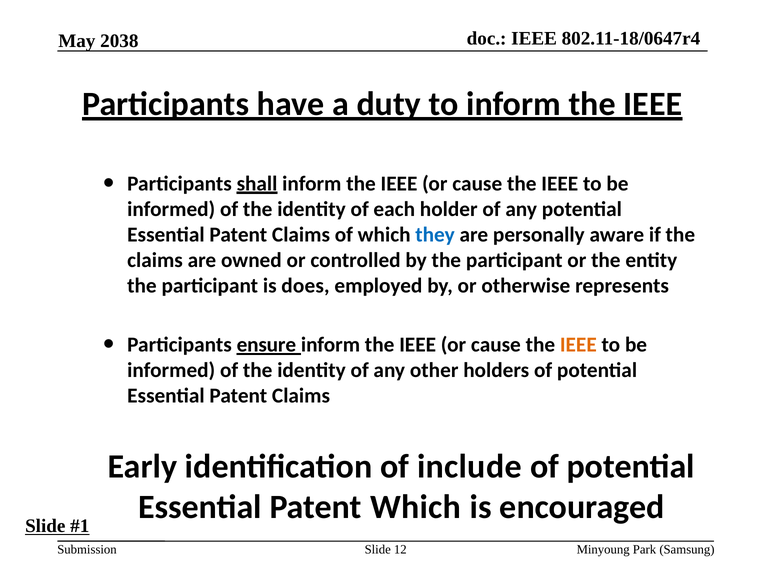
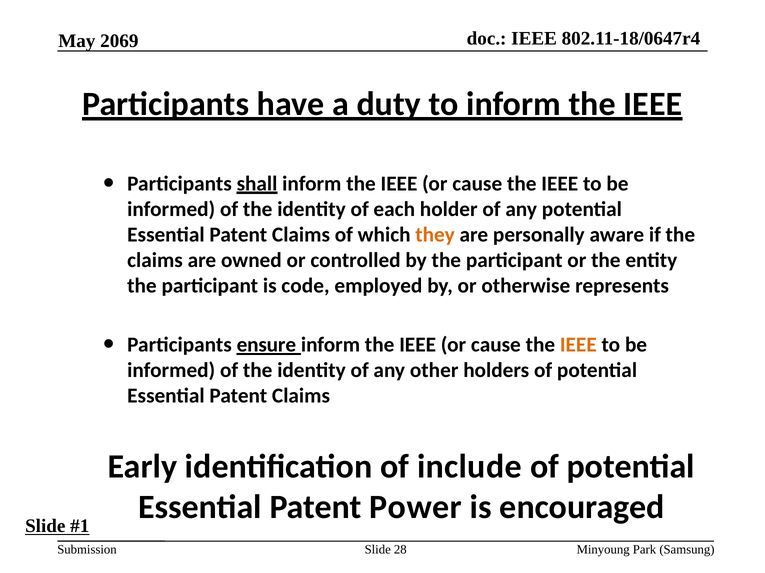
2038: 2038 -> 2069
they colour: blue -> orange
does: does -> code
Patent Which: Which -> Power
12: 12 -> 28
